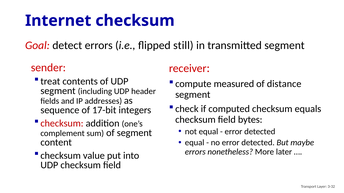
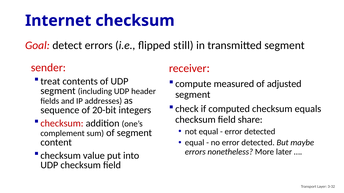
distance: distance -> adjusted
17-bit: 17-bit -> 20-bit
bytes: bytes -> share
